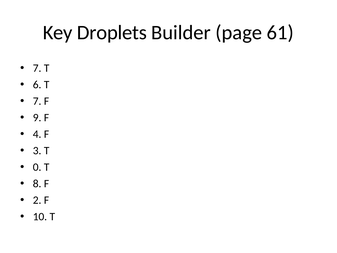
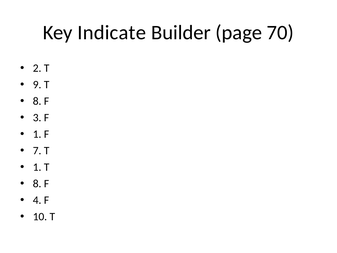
Droplets: Droplets -> Indicate
61: 61 -> 70
7 at (37, 68): 7 -> 2
6: 6 -> 9
7 at (37, 101): 7 -> 8
9: 9 -> 3
4 at (37, 134): 4 -> 1
3: 3 -> 7
0 at (37, 167): 0 -> 1
2: 2 -> 4
